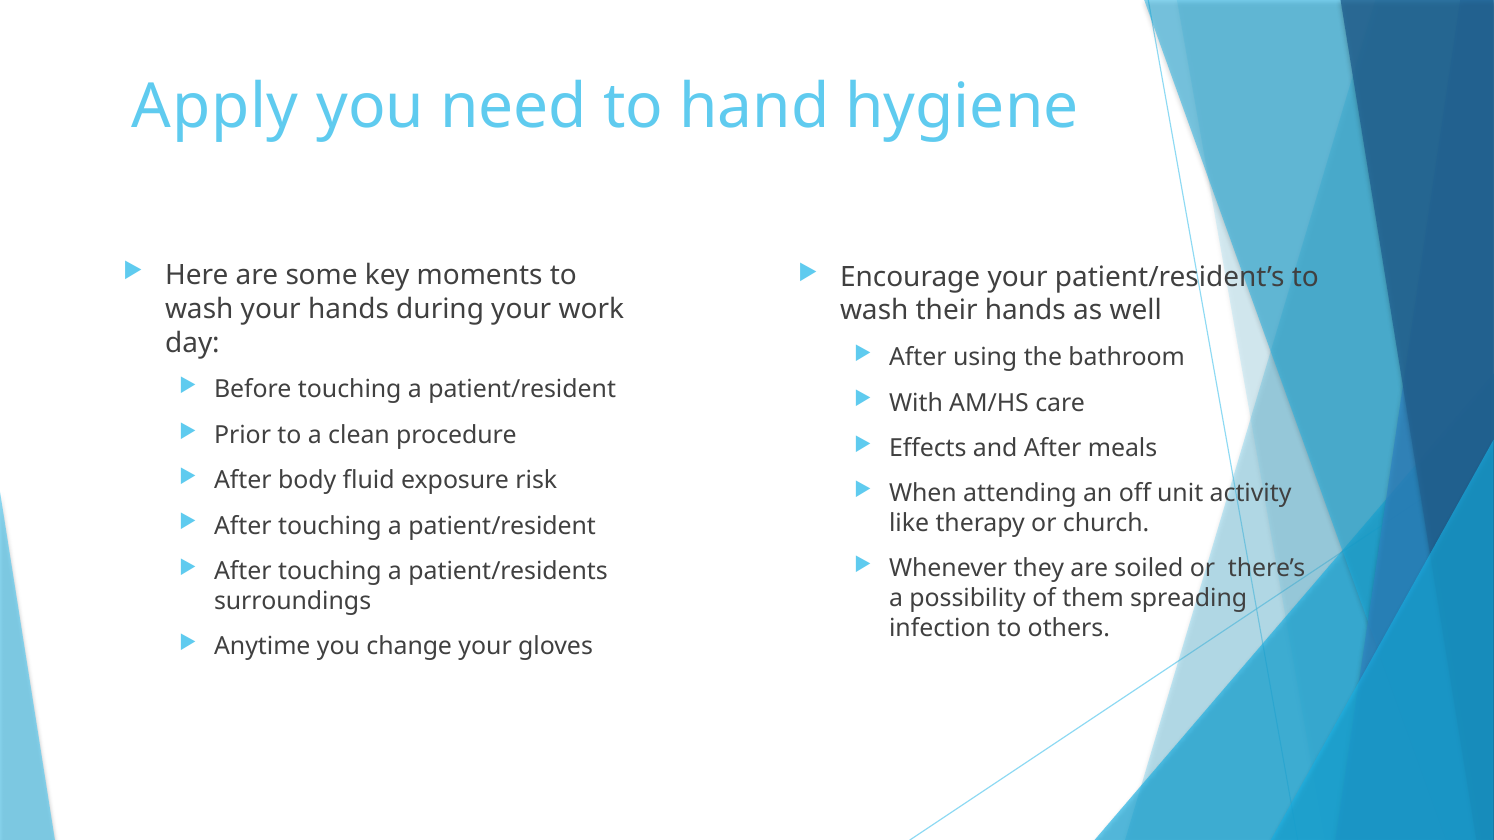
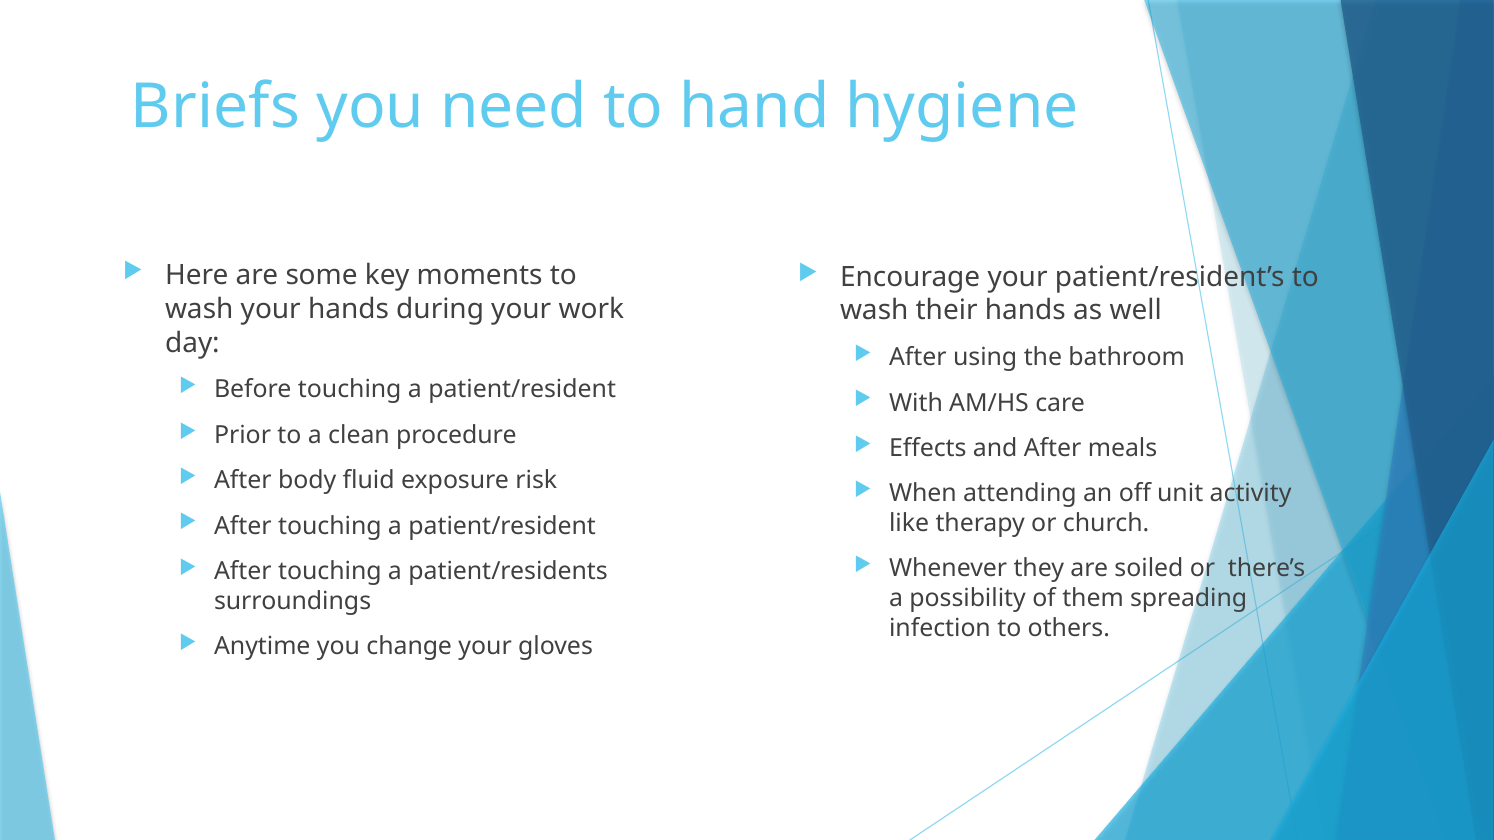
Apply: Apply -> Briefs
